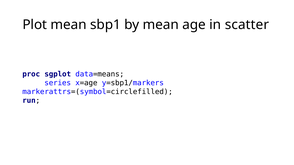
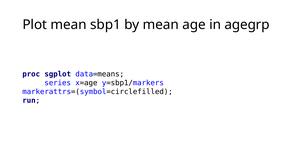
scatter: scatter -> agegrp
